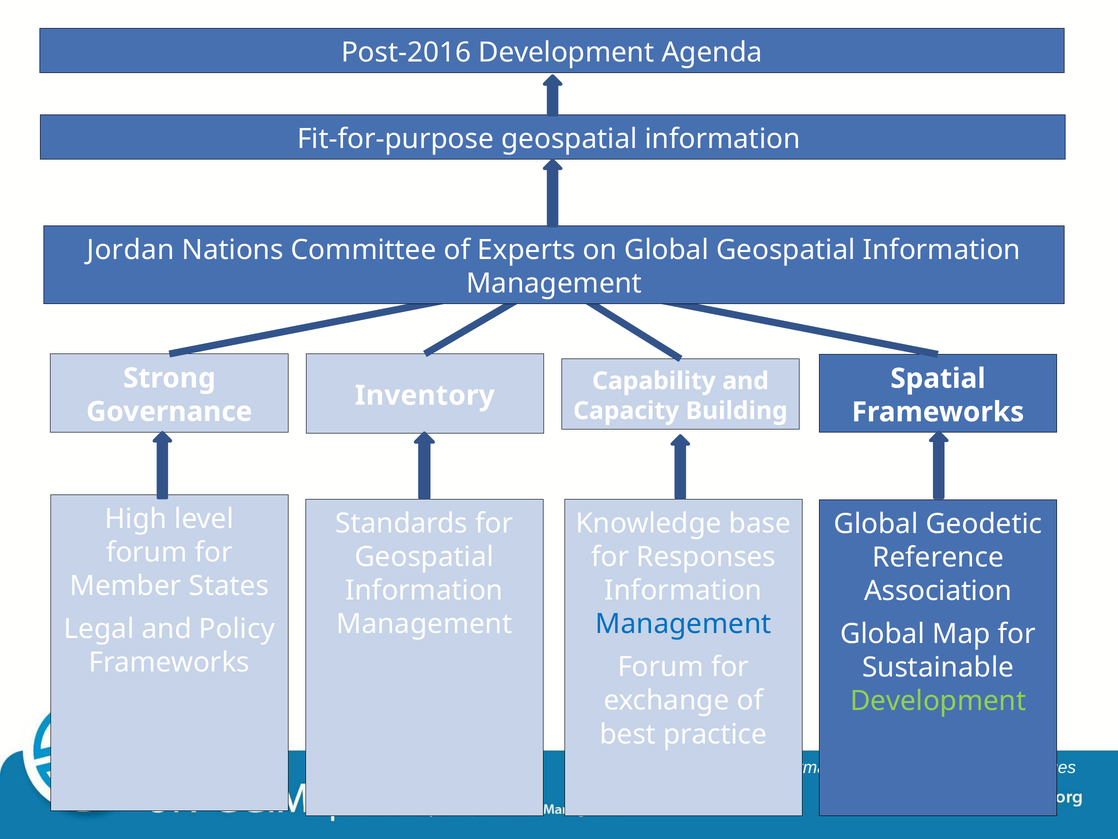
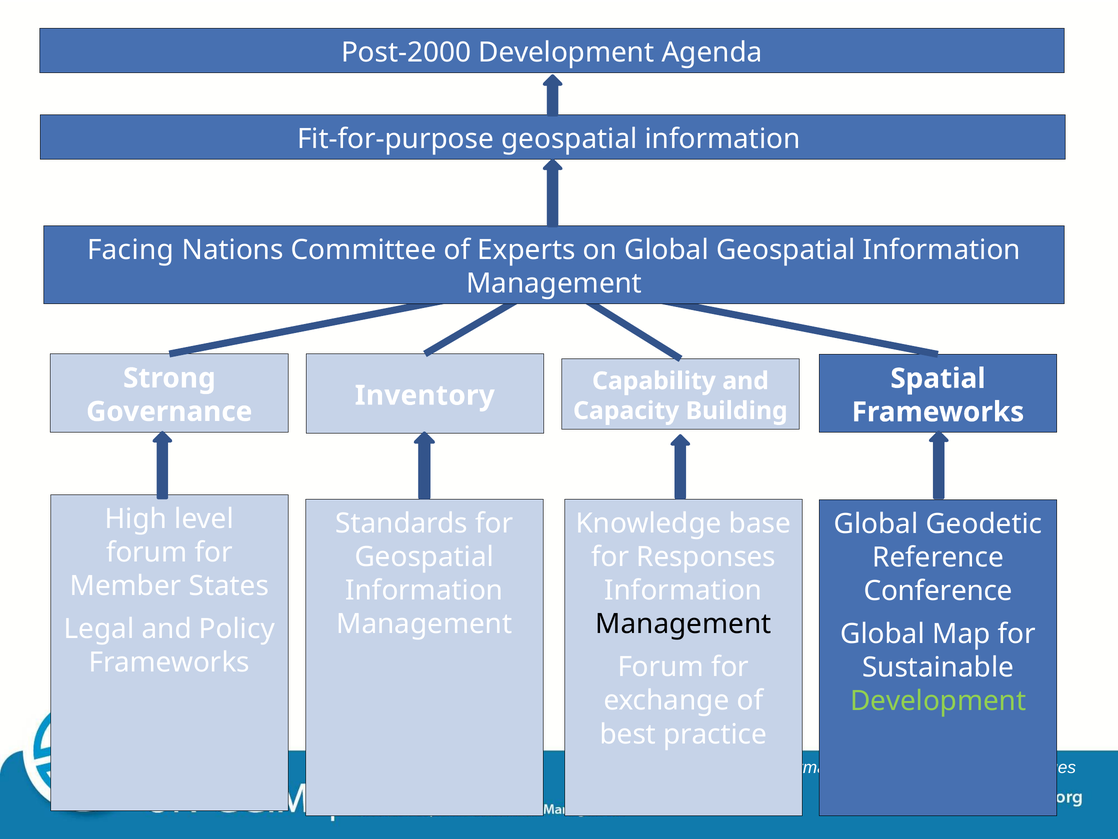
Post-2016: Post-2016 -> Post-2000
Jordan: Jordan -> Facing
Association: Association -> Conference
Management at (683, 624) colour: blue -> black
